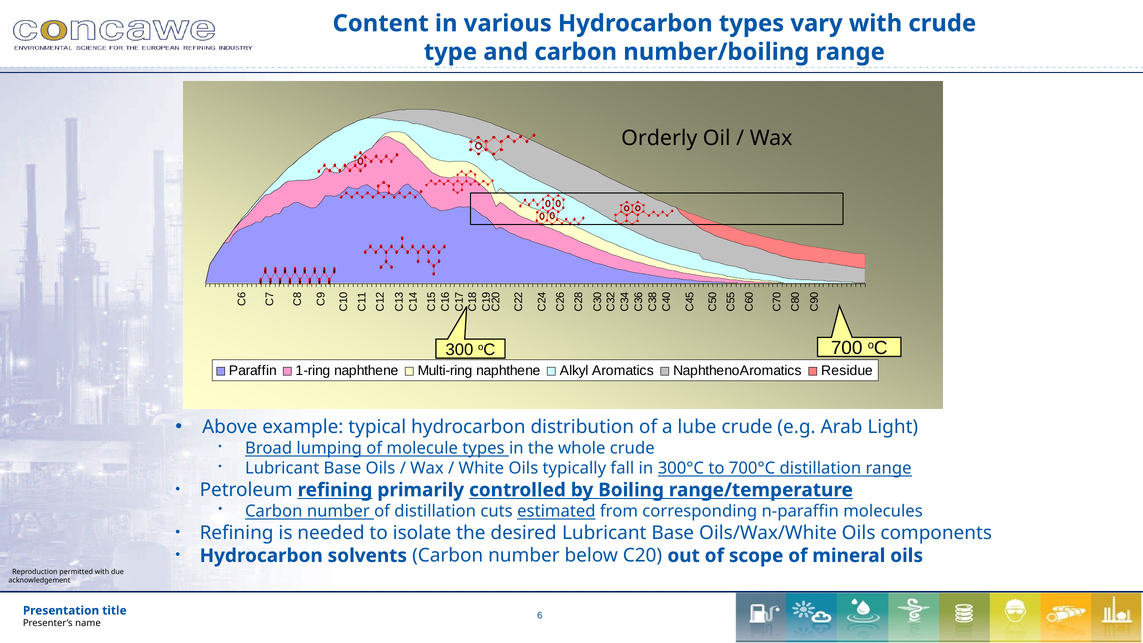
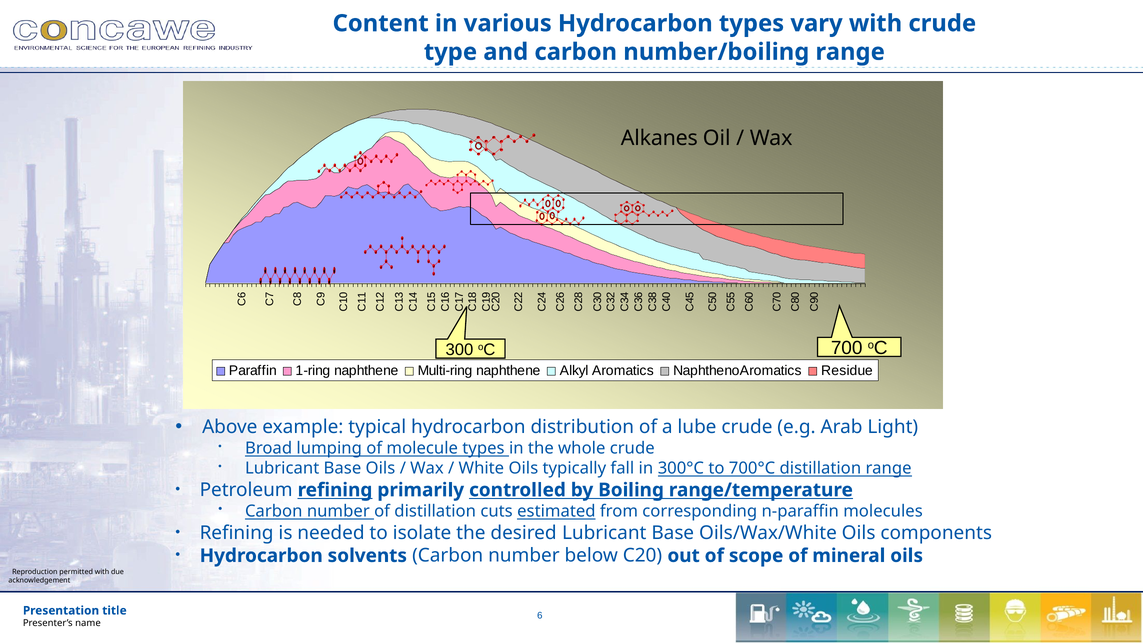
Orderly: Orderly -> Alkanes
